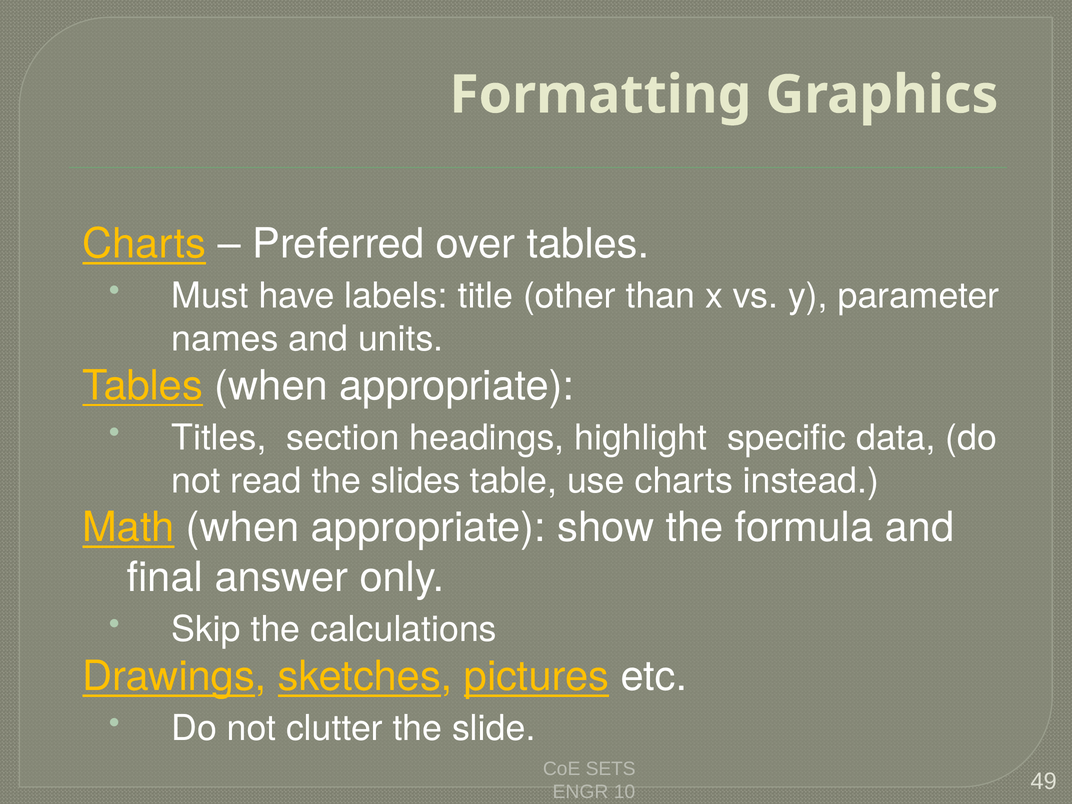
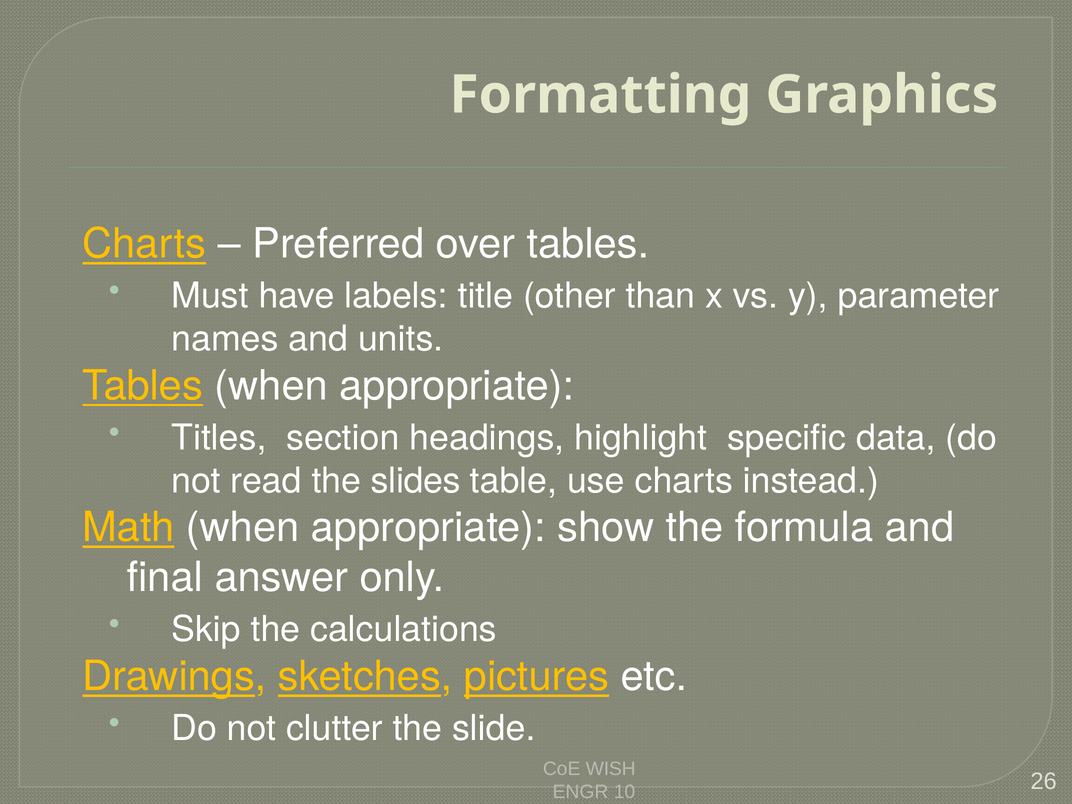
SETS: SETS -> WISH
49: 49 -> 26
